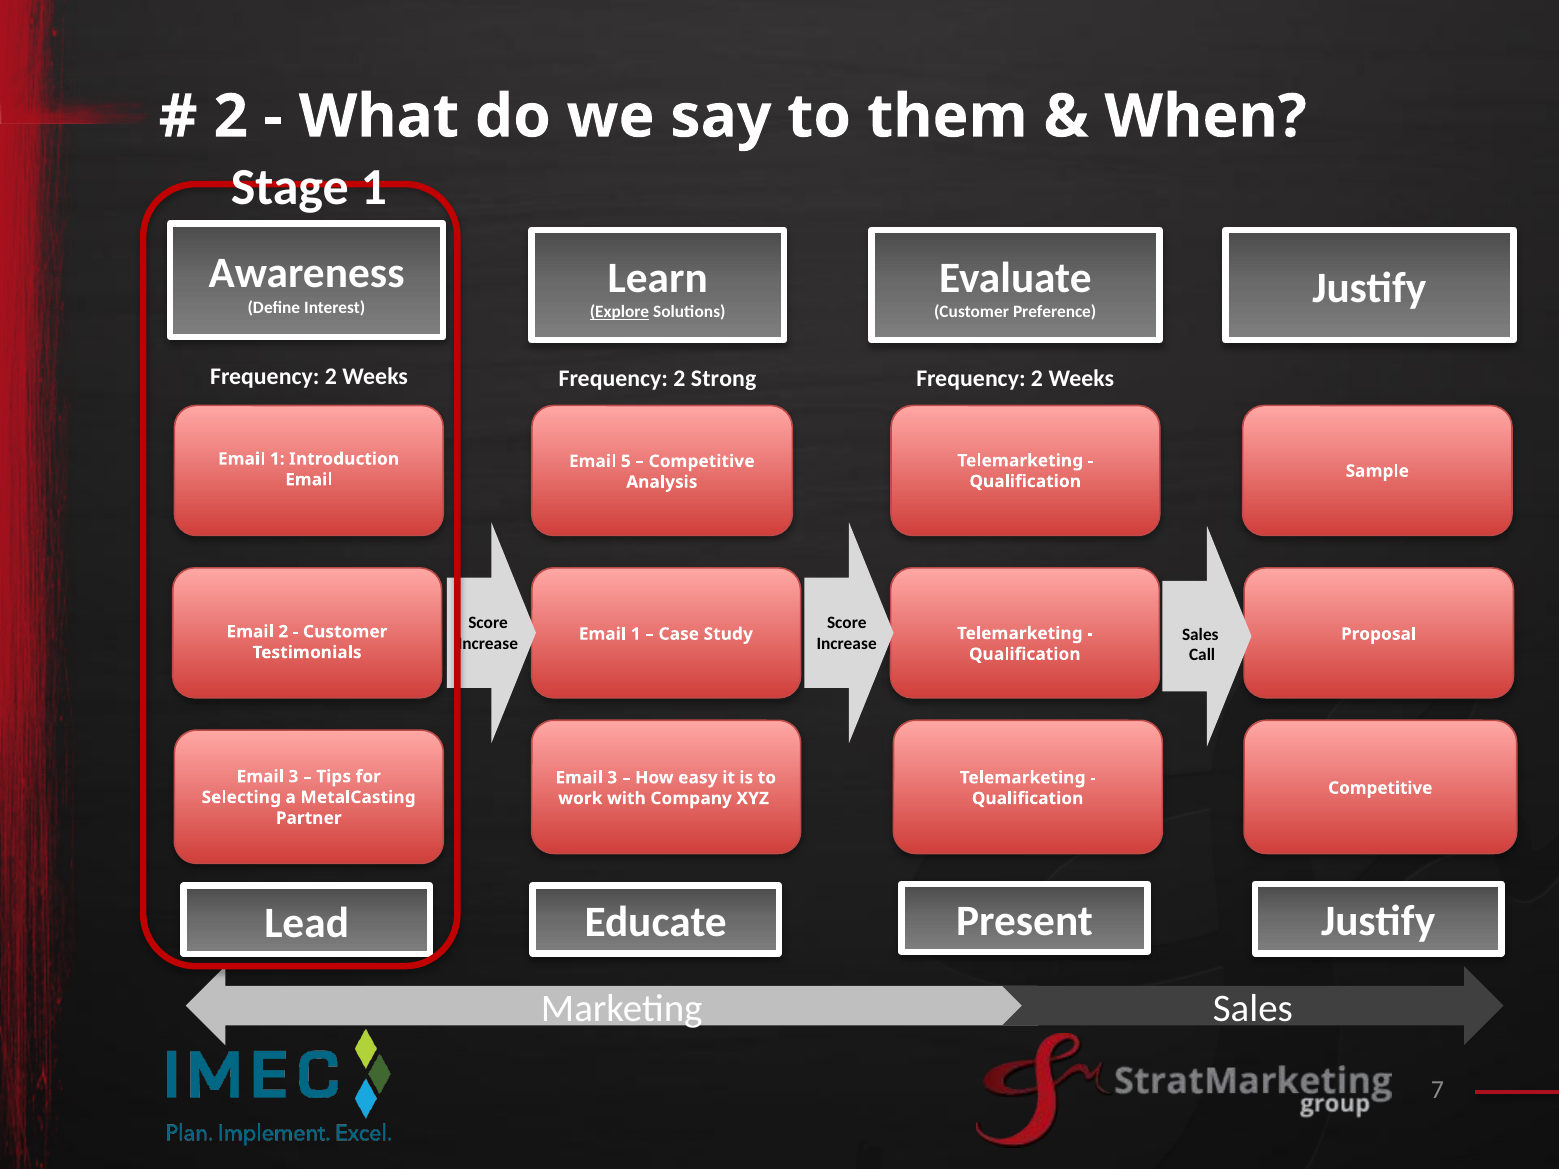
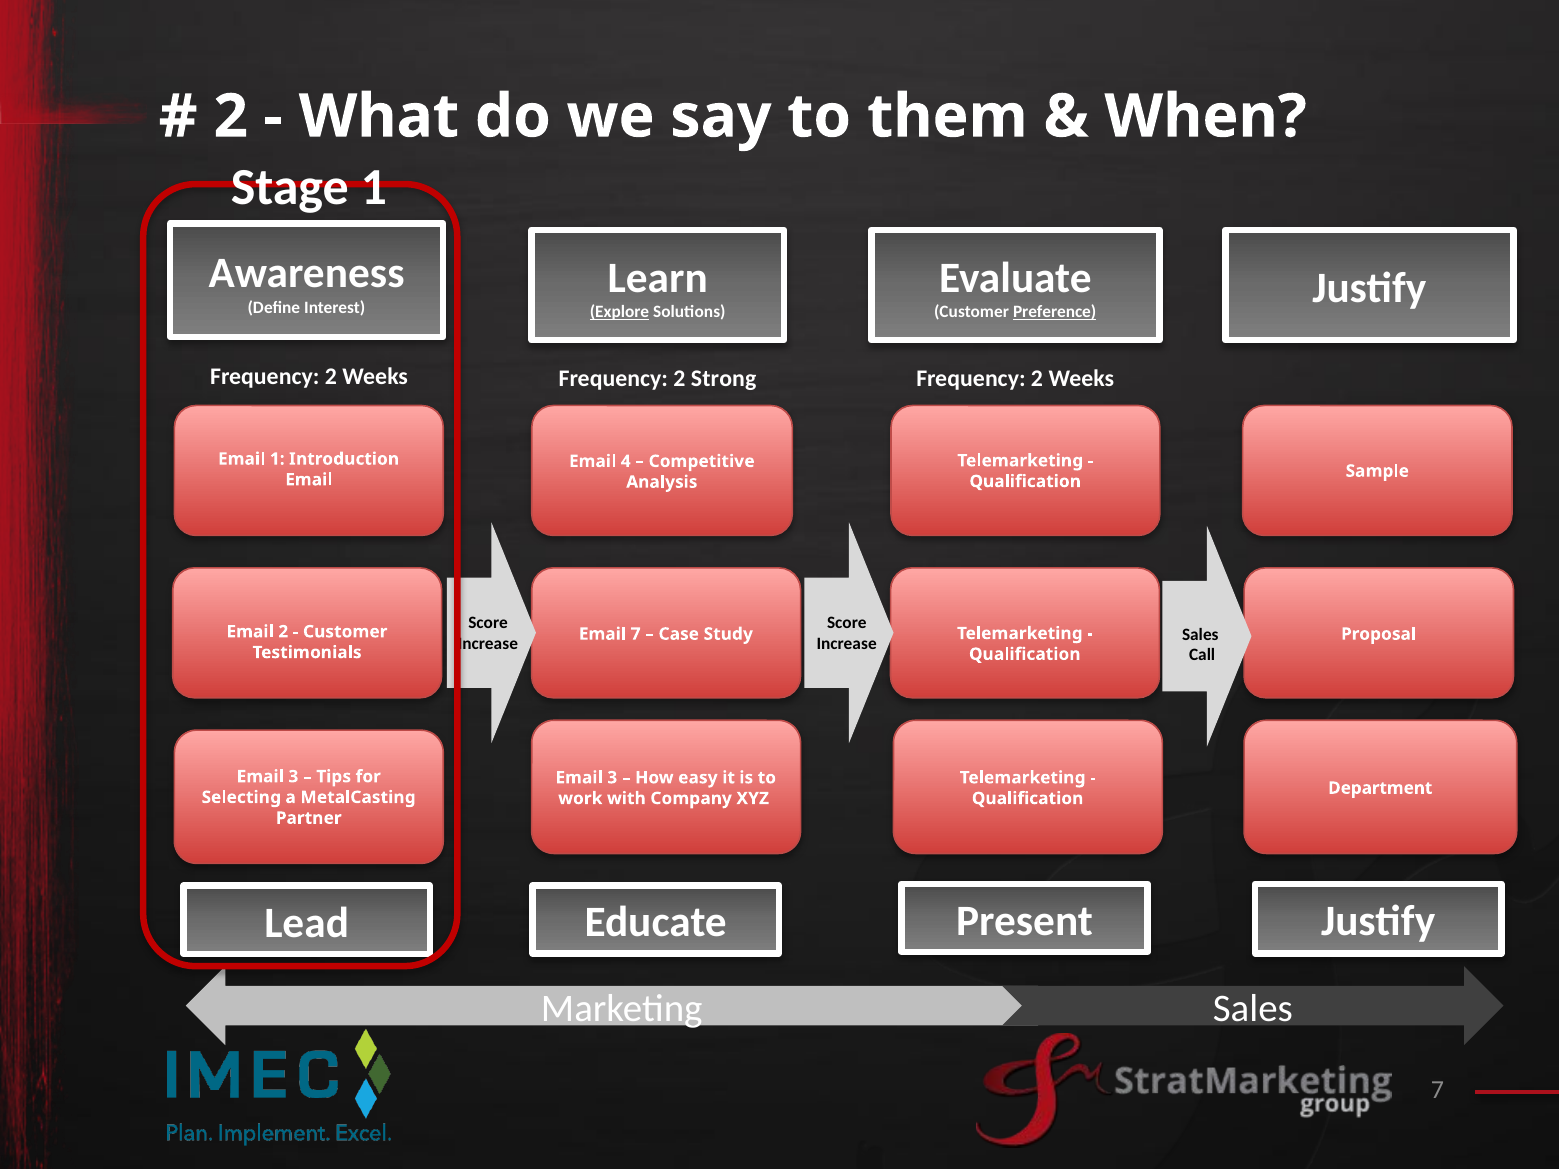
Preference underline: none -> present
5: 5 -> 4
1 at (636, 634): 1 -> 7
Competitive at (1380, 788): Competitive -> Department
